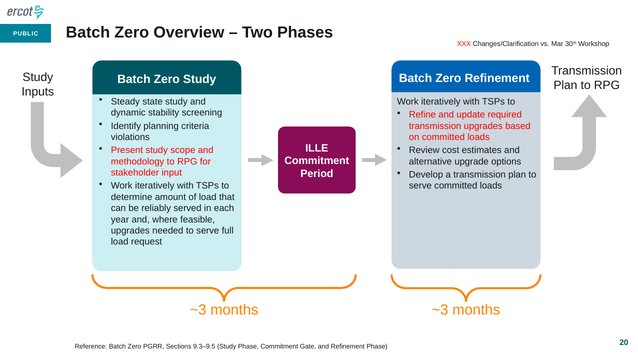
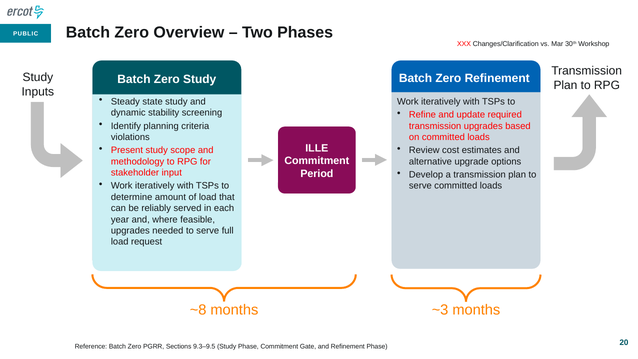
~3 at (198, 310): ~3 -> ~8
